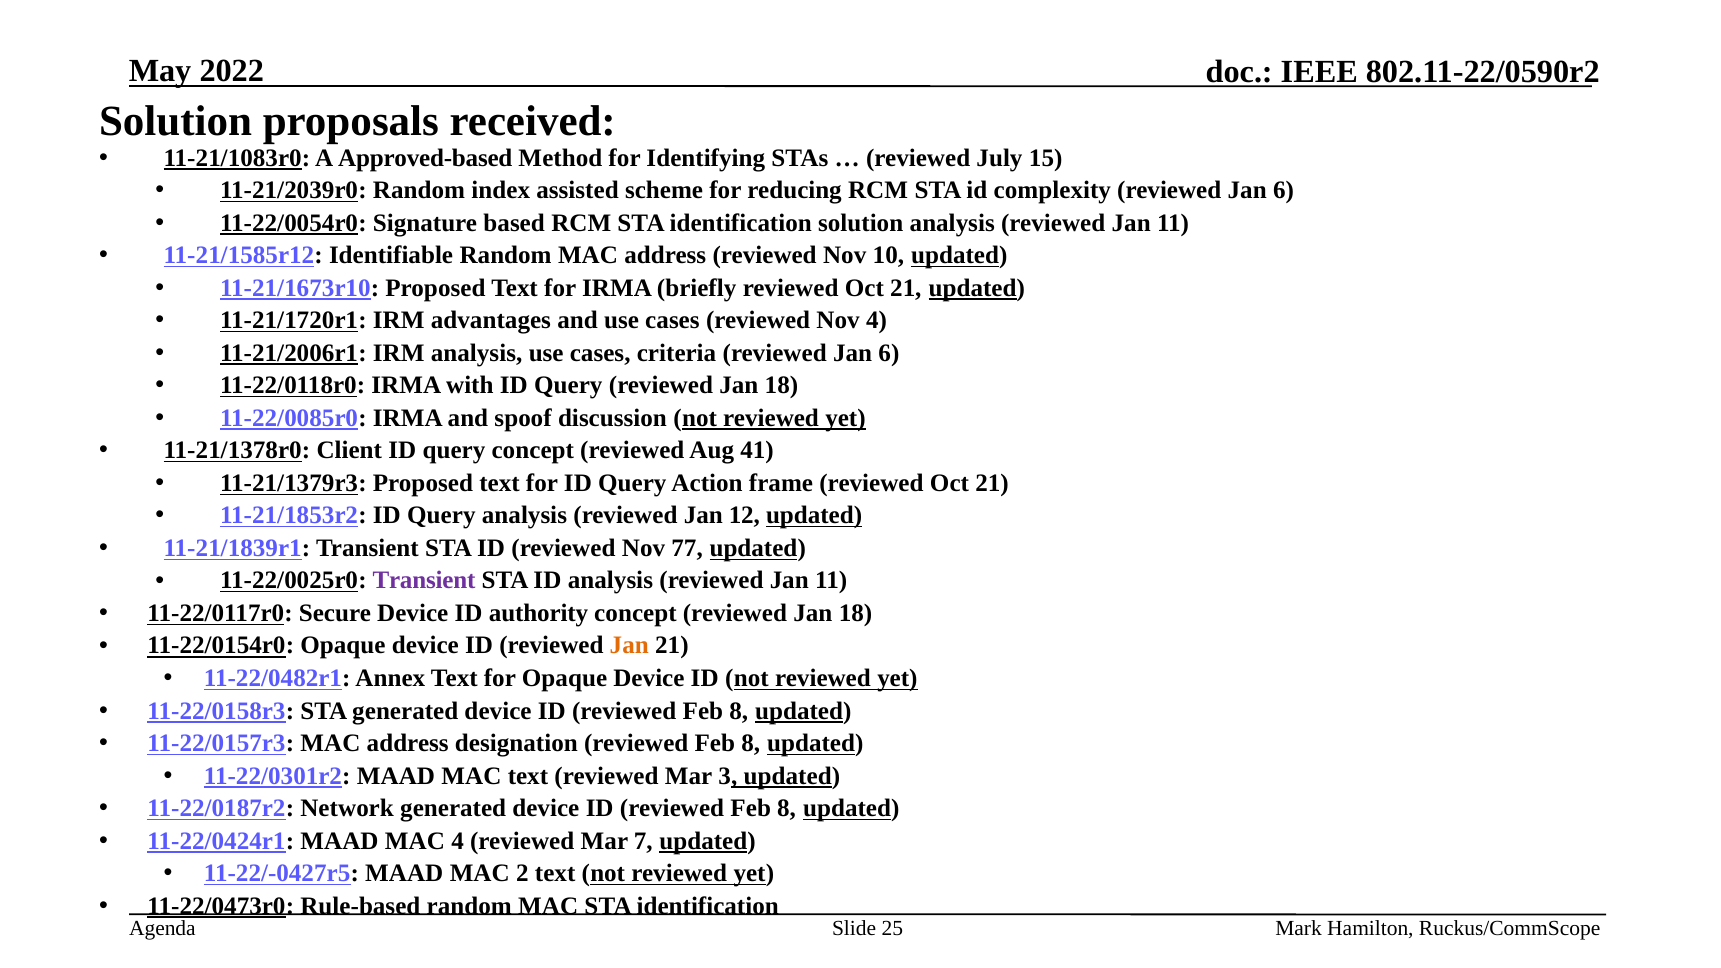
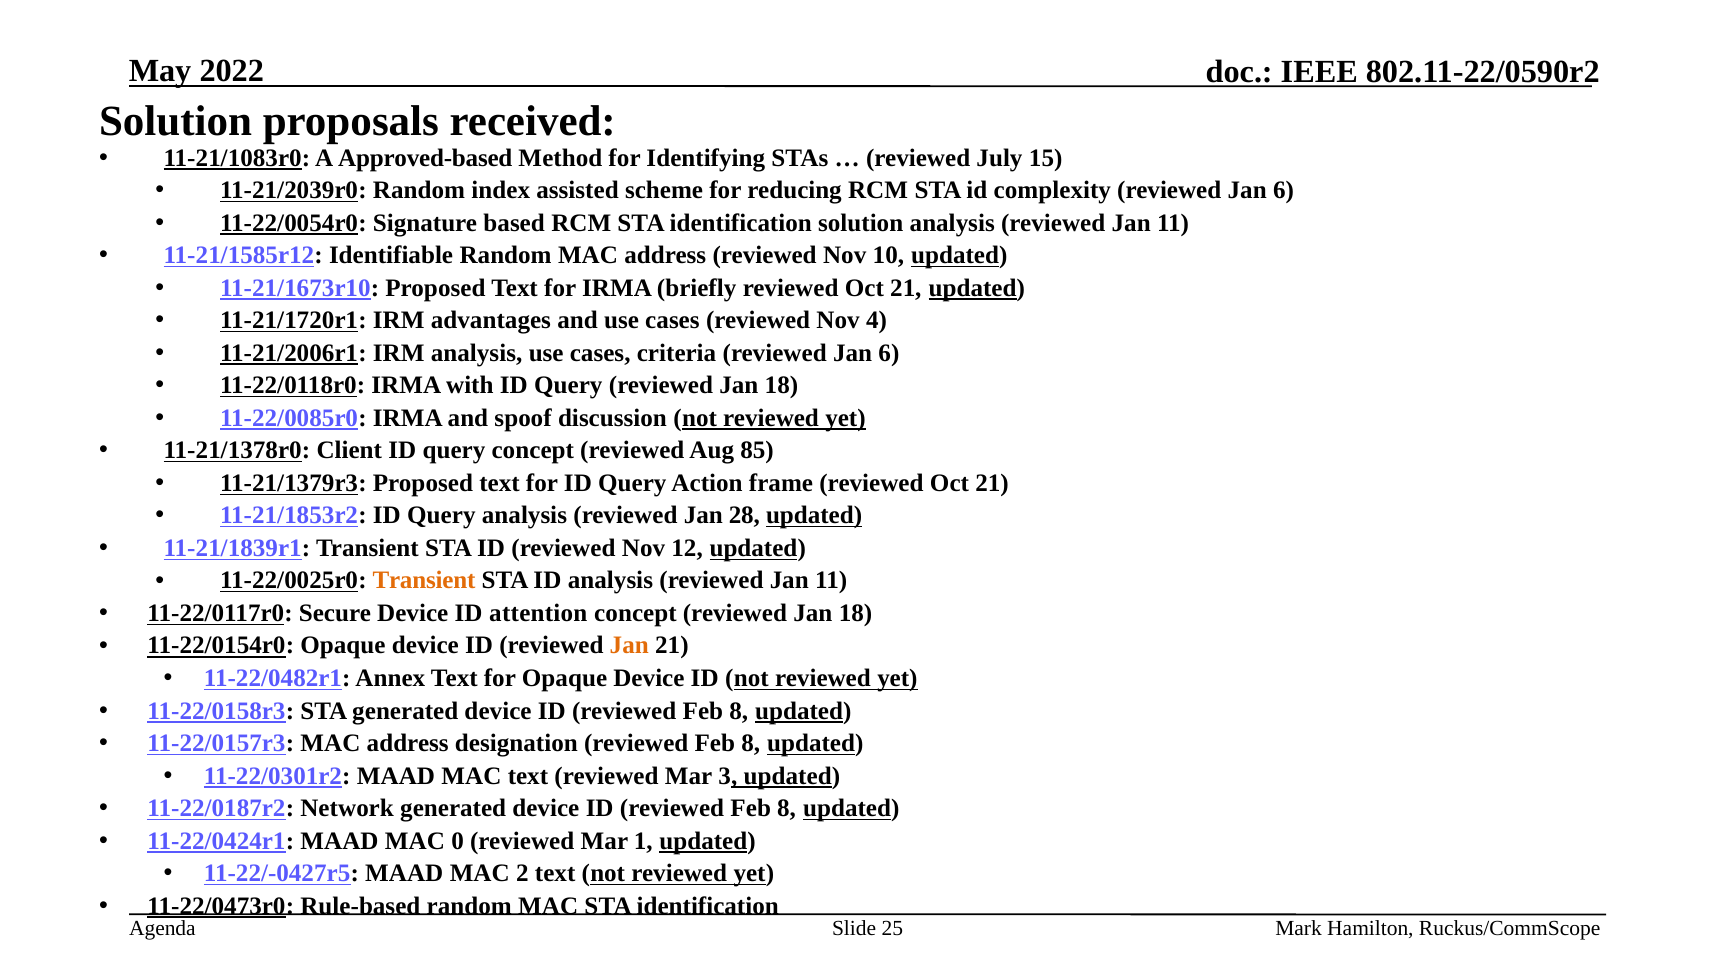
41: 41 -> 85
12: 12 -> 28
77: 77 -> 12
Transient at (424, 581) colour: purple -> orange
authority: authority -> attention
MAC 4: 4 -> 0
7: 7 -> 1
